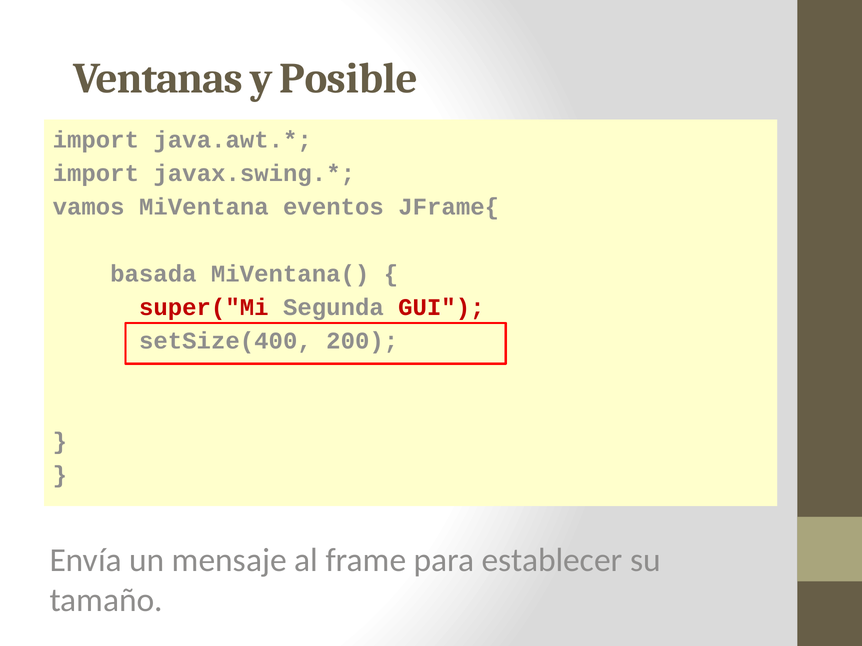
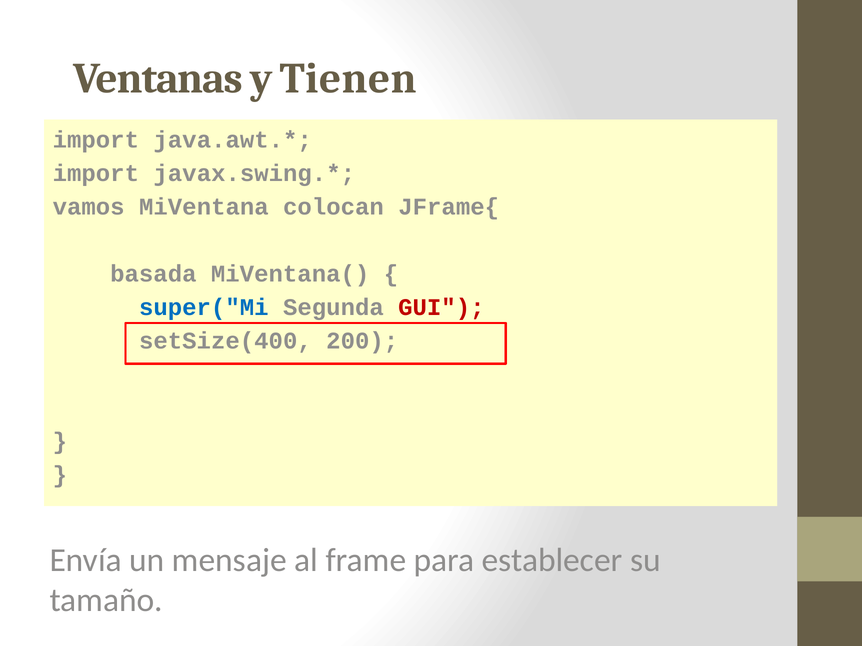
Posible: Posible -> Tienen
eventos: eventos -> colocan
super("Mi colour: red -> blue
